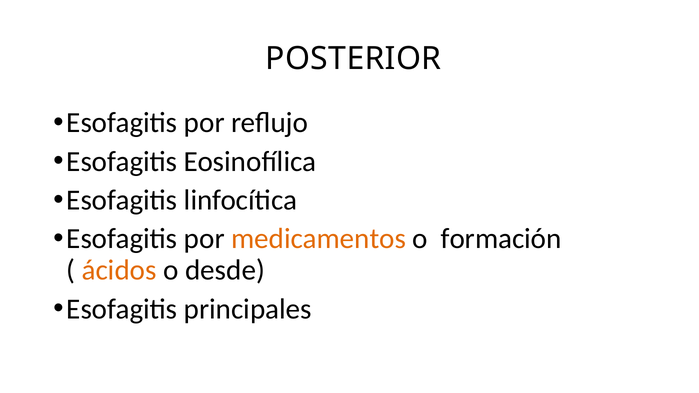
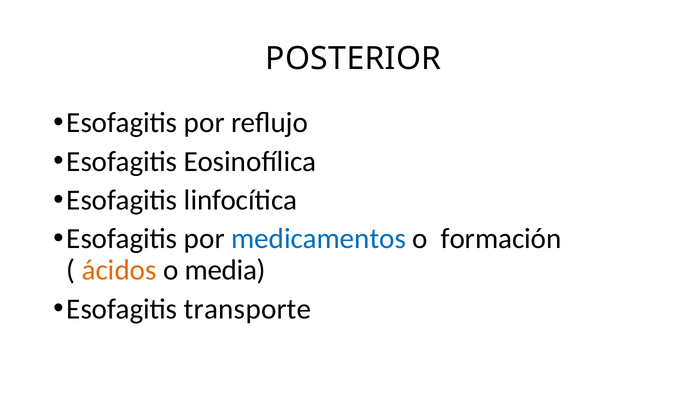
medicamentos colour: orange -> blue
desde: desde -> media
principales: principales -> transporte
